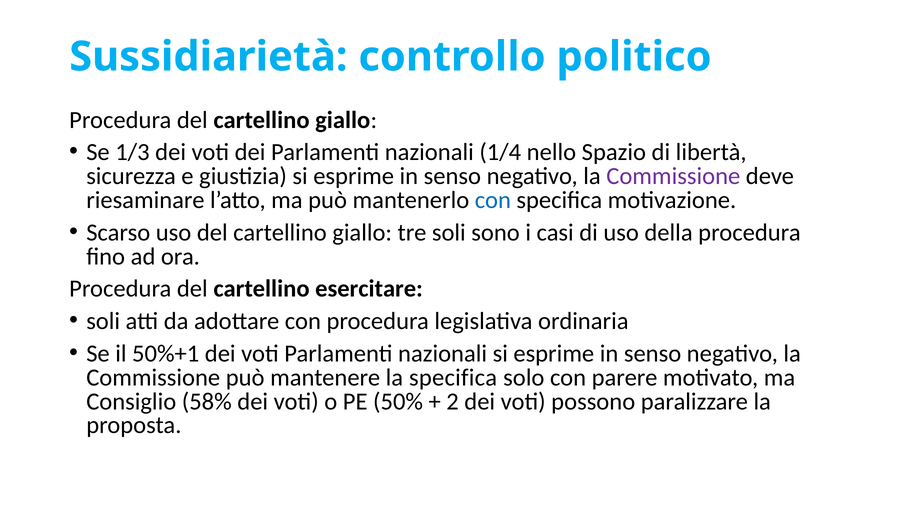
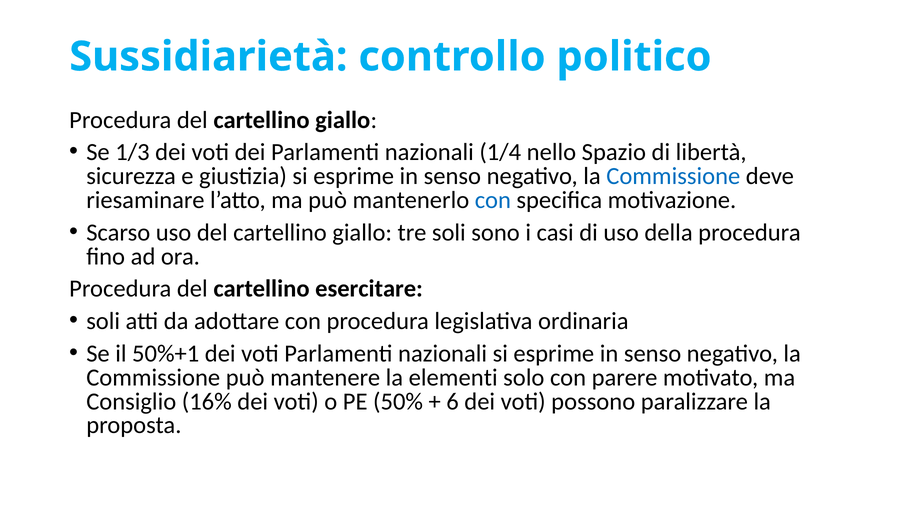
Commissione at (673, 176) colour: purple -> blue
la specifica: specifica -> elementi
58%: 58% -> 16%
2: 2 -> 6
